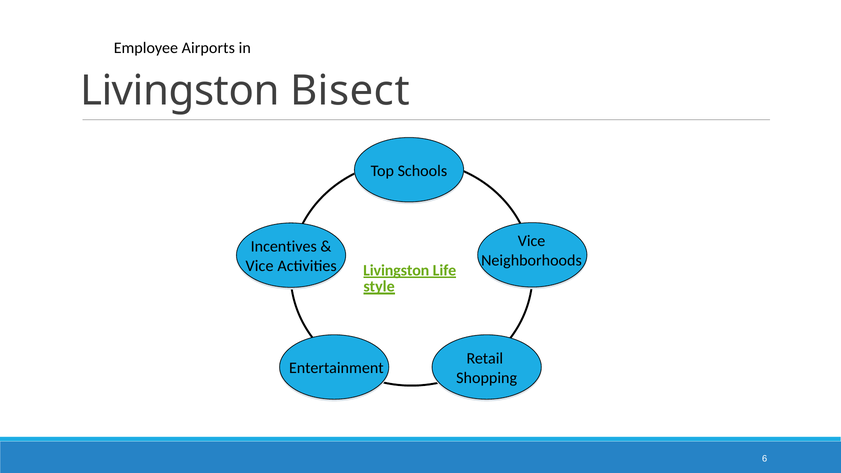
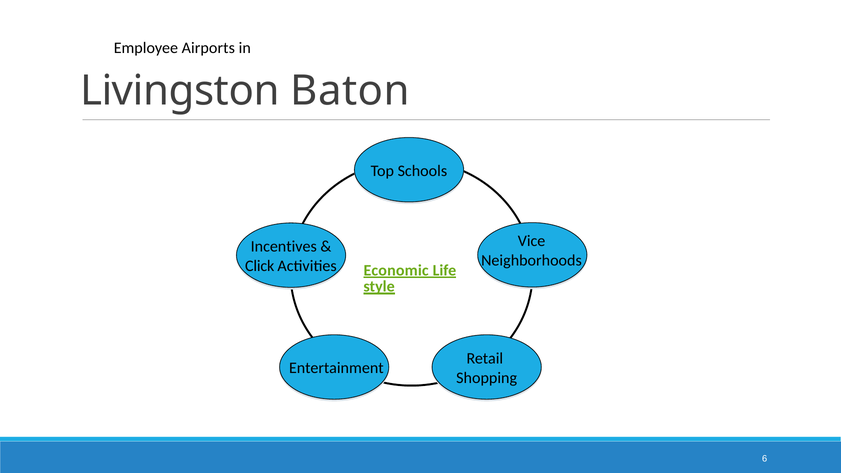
Bisect: Bisect -> Baton
Vice at (260, 266): Vice -> Click
Livingston at (396, 270): Livingston -> Economic
